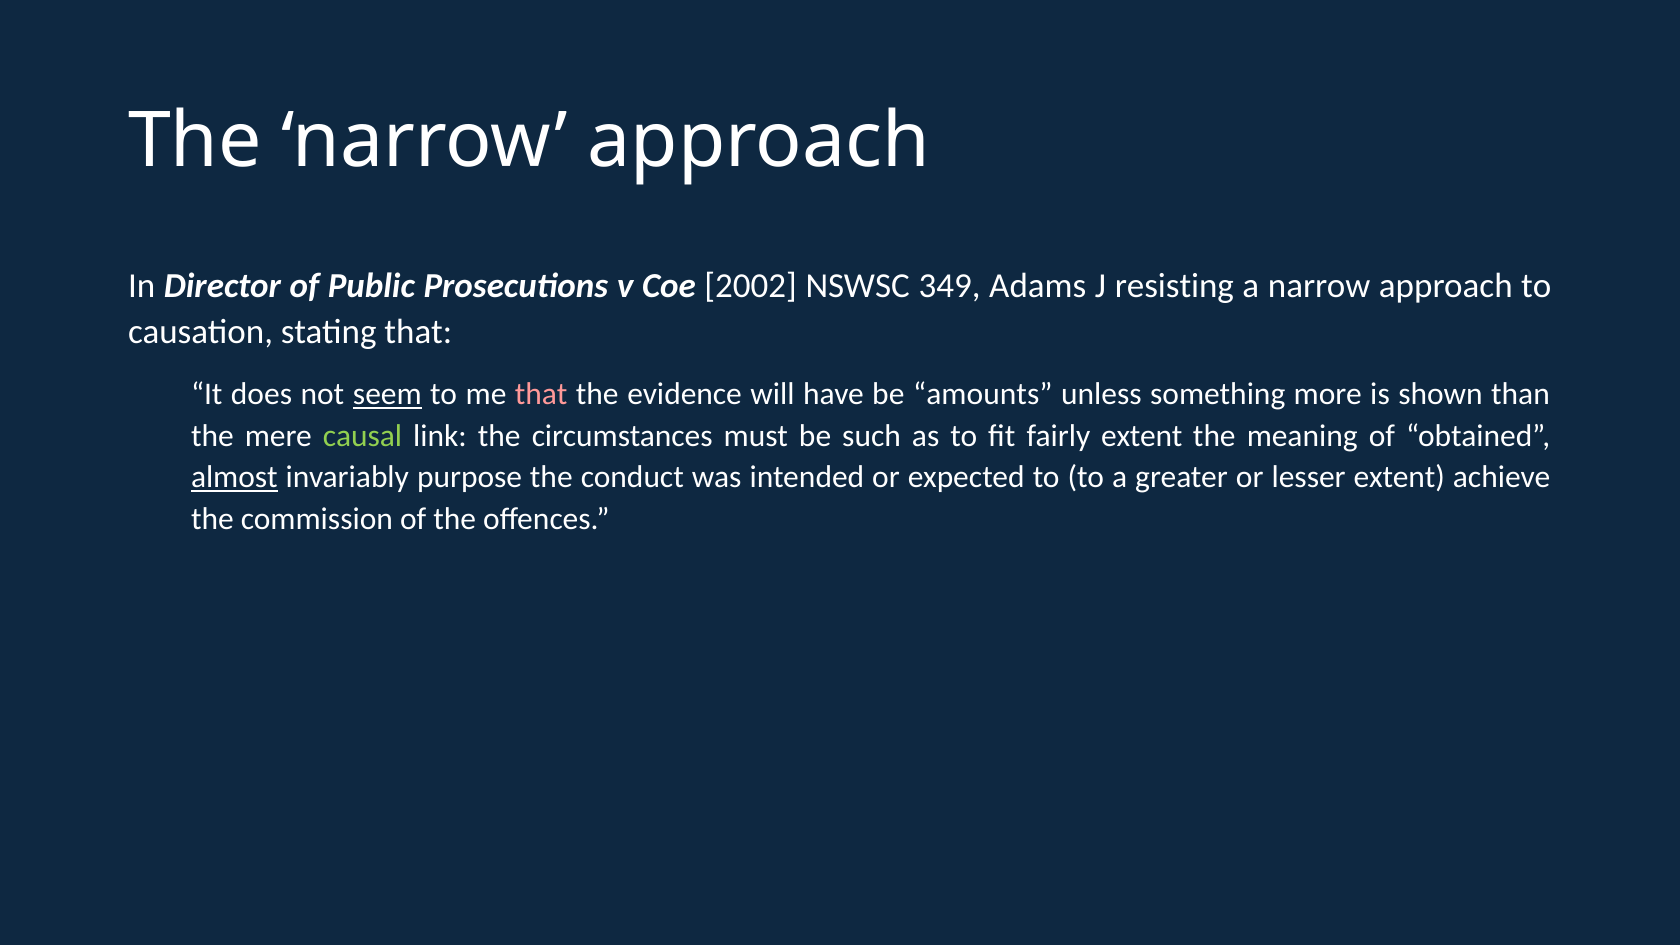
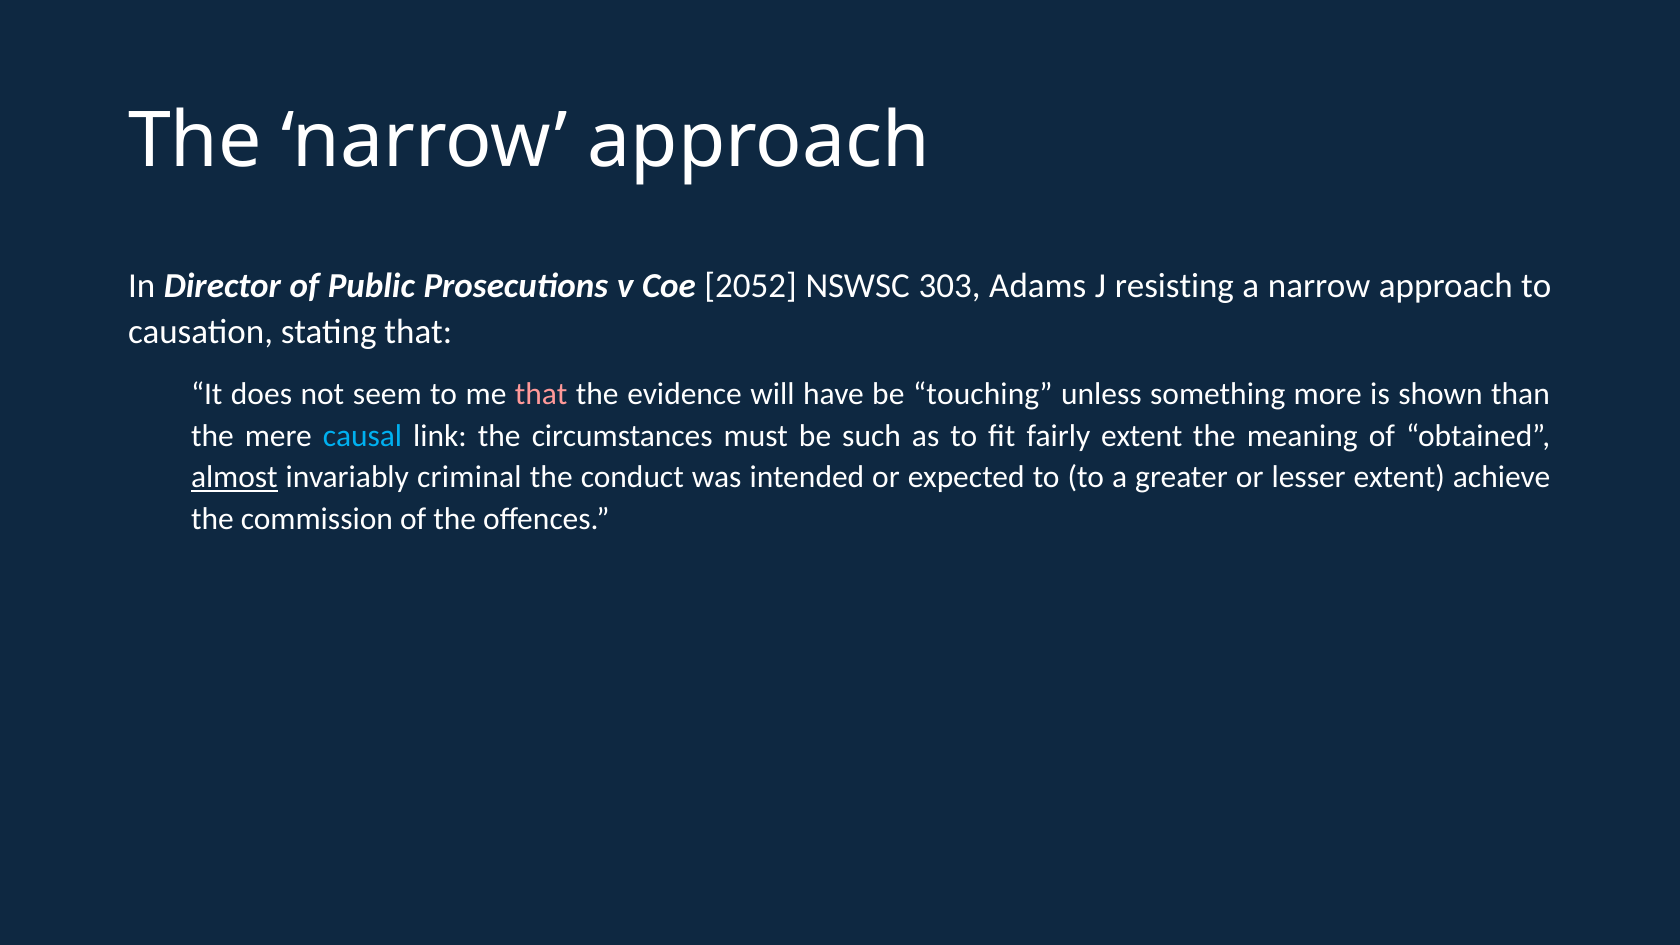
2002: 2002 -> 2052
349: 349 -> 303
seem underline: present -> none
amounts: amounts -> touching
causal colour: light green -> light blue
purpose: purpose -> criminal
